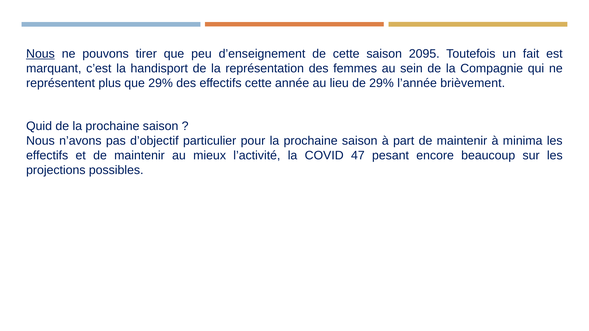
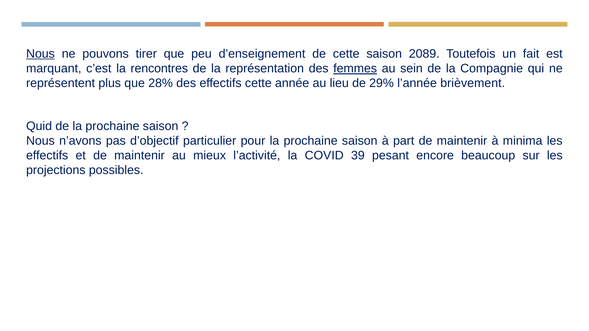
2095: 2095 -> 2089
handisport: handisport -> rencontres
femmes underline: none -> present
que 29%: 29% -> 28%
47: 47 -> 39
